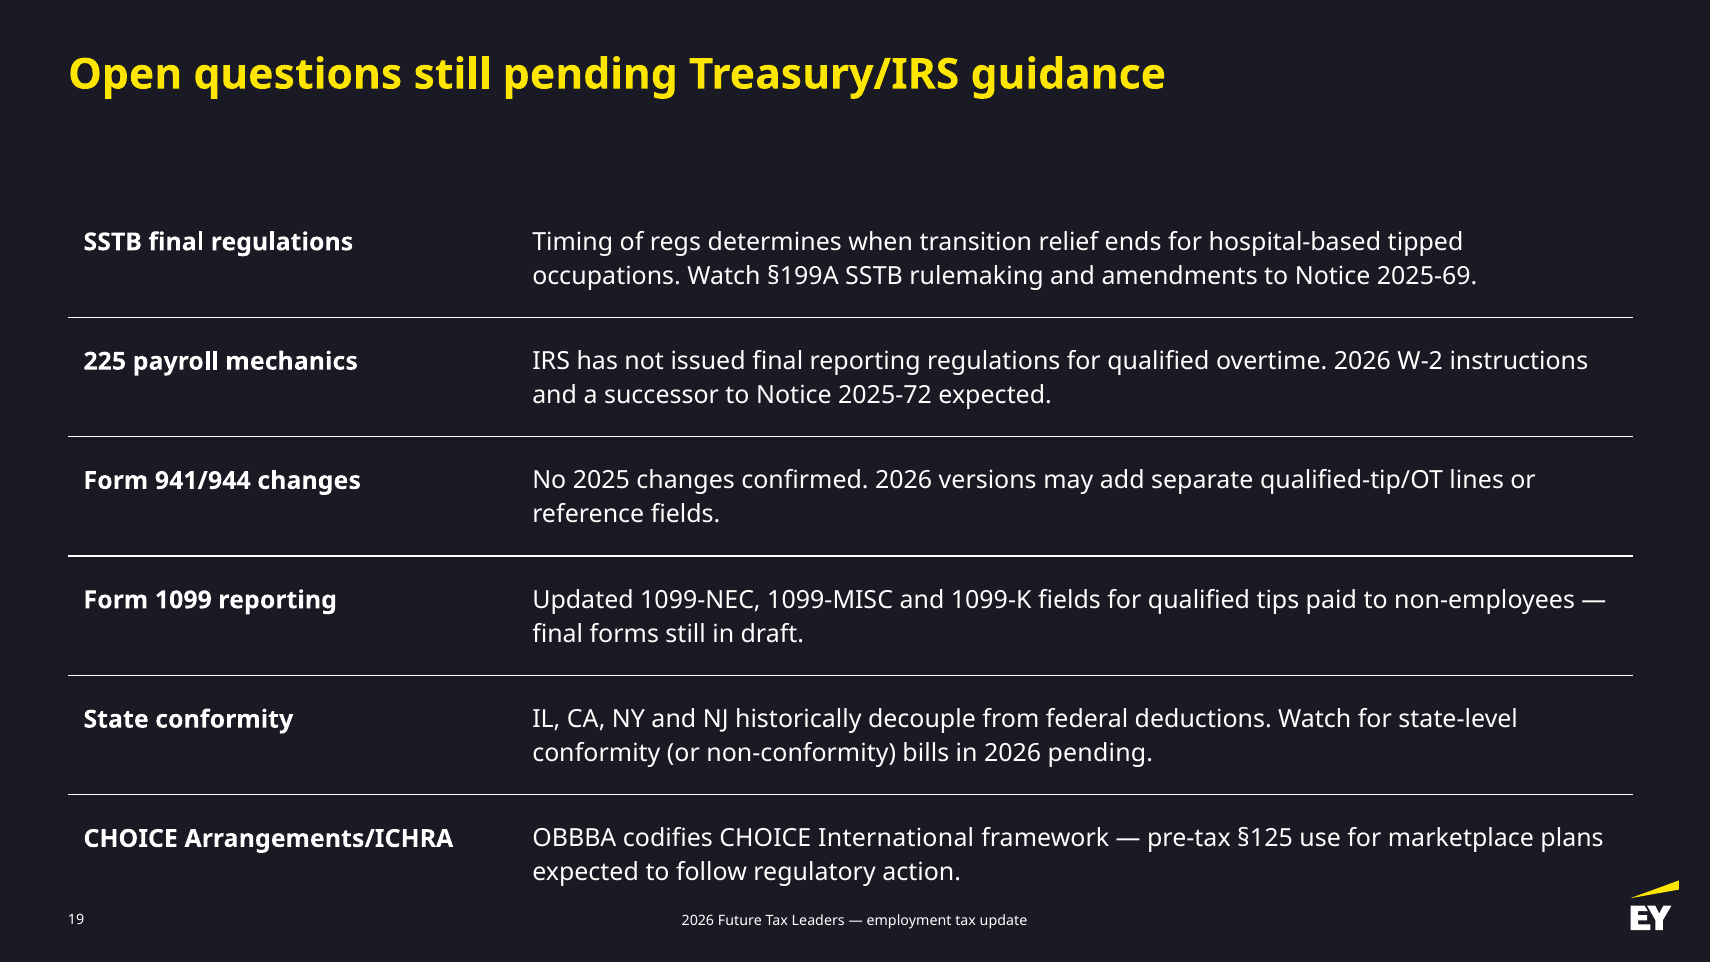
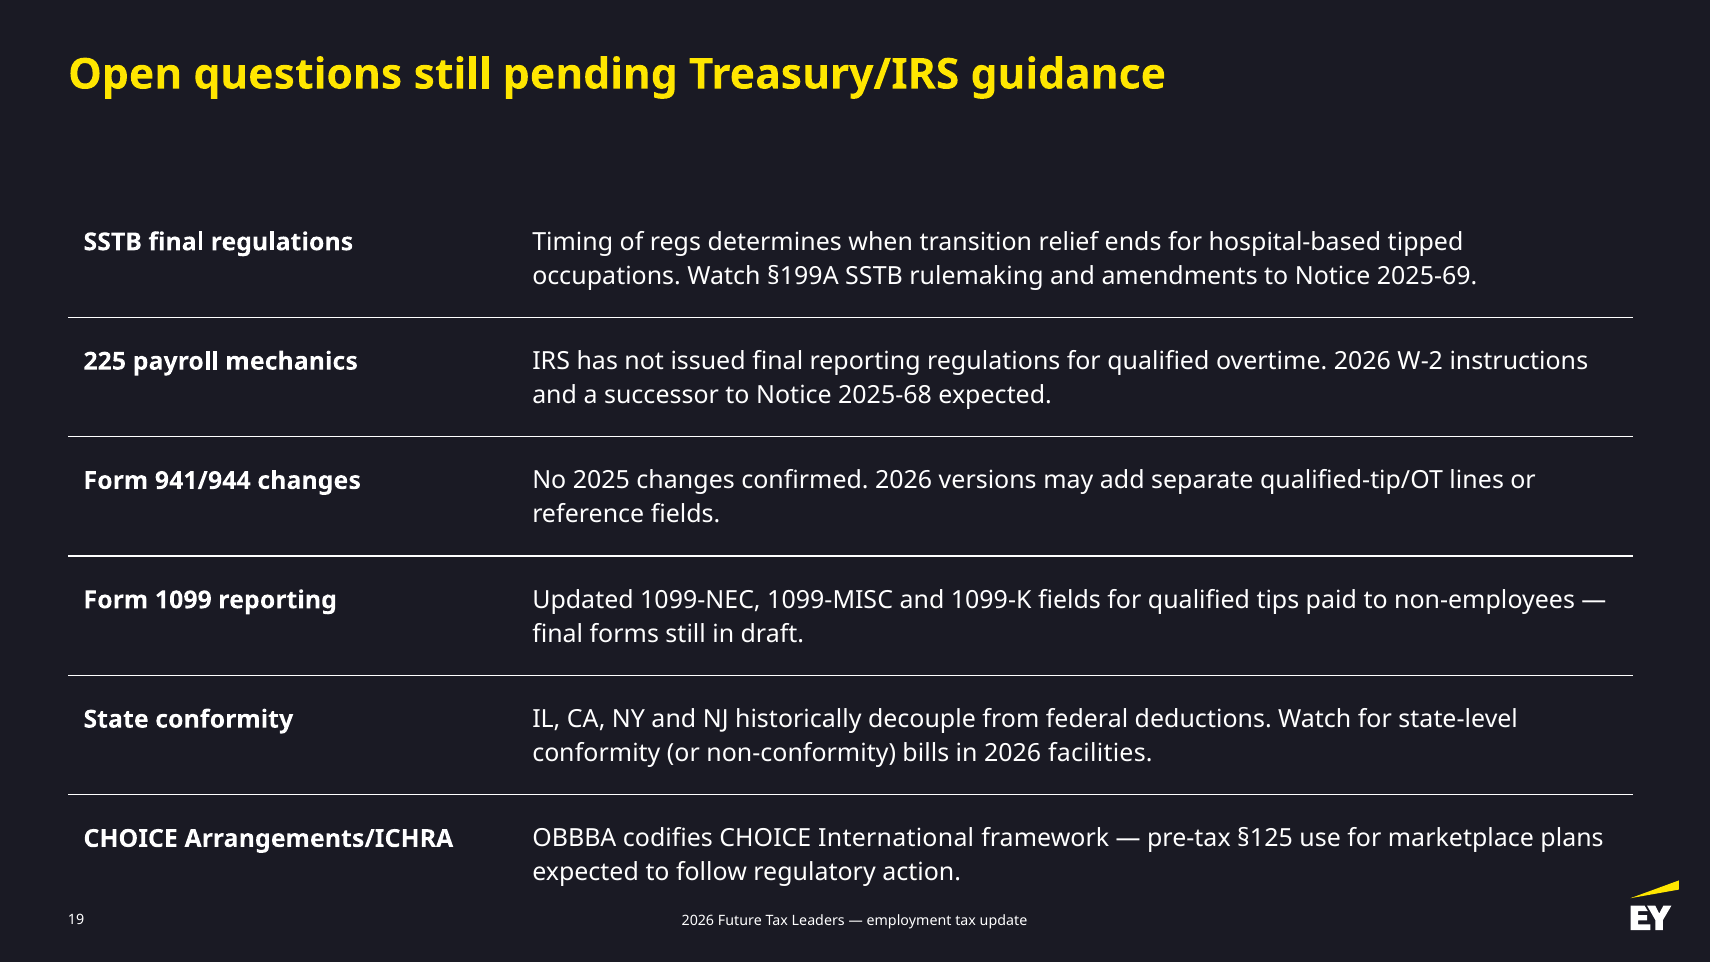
2025-72: 2025-72 -> 2025-68
2026 pending: pending -> facilities
